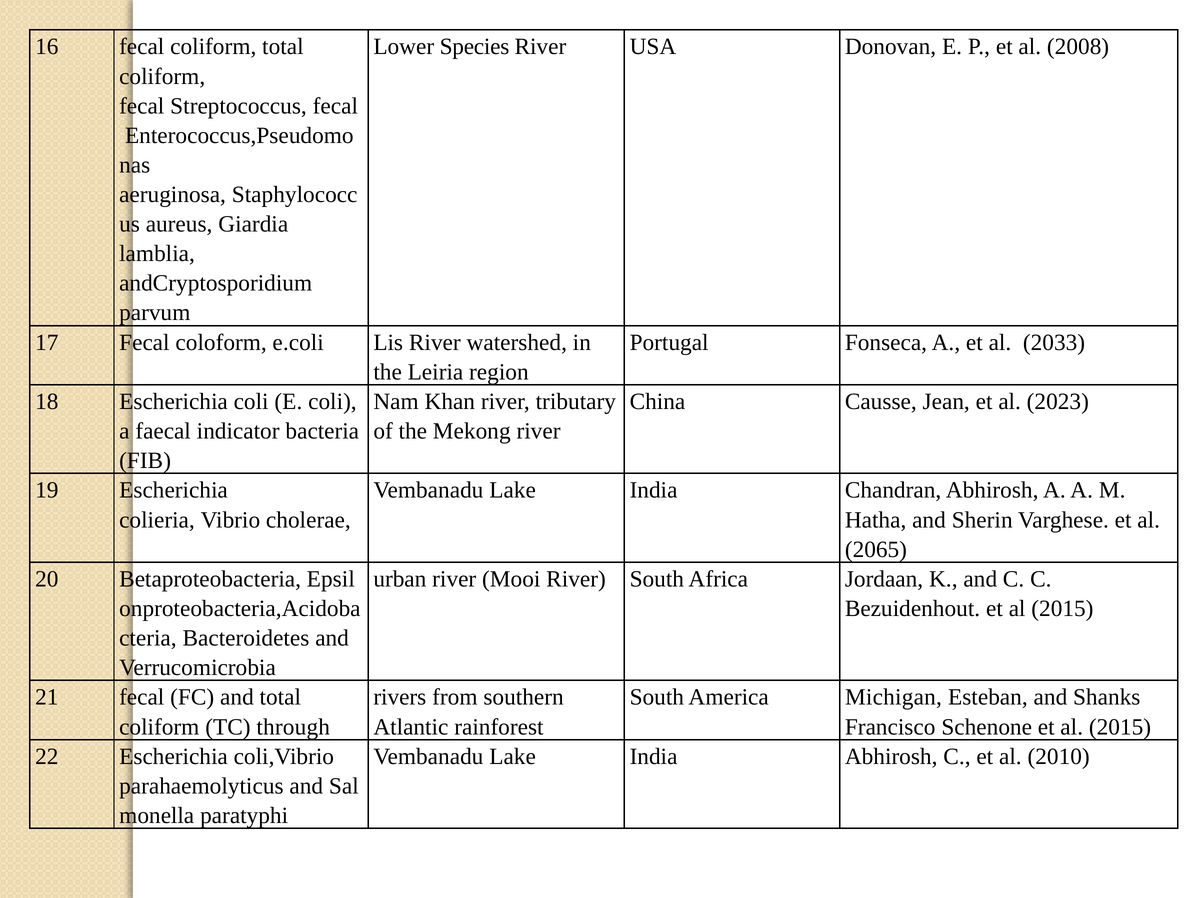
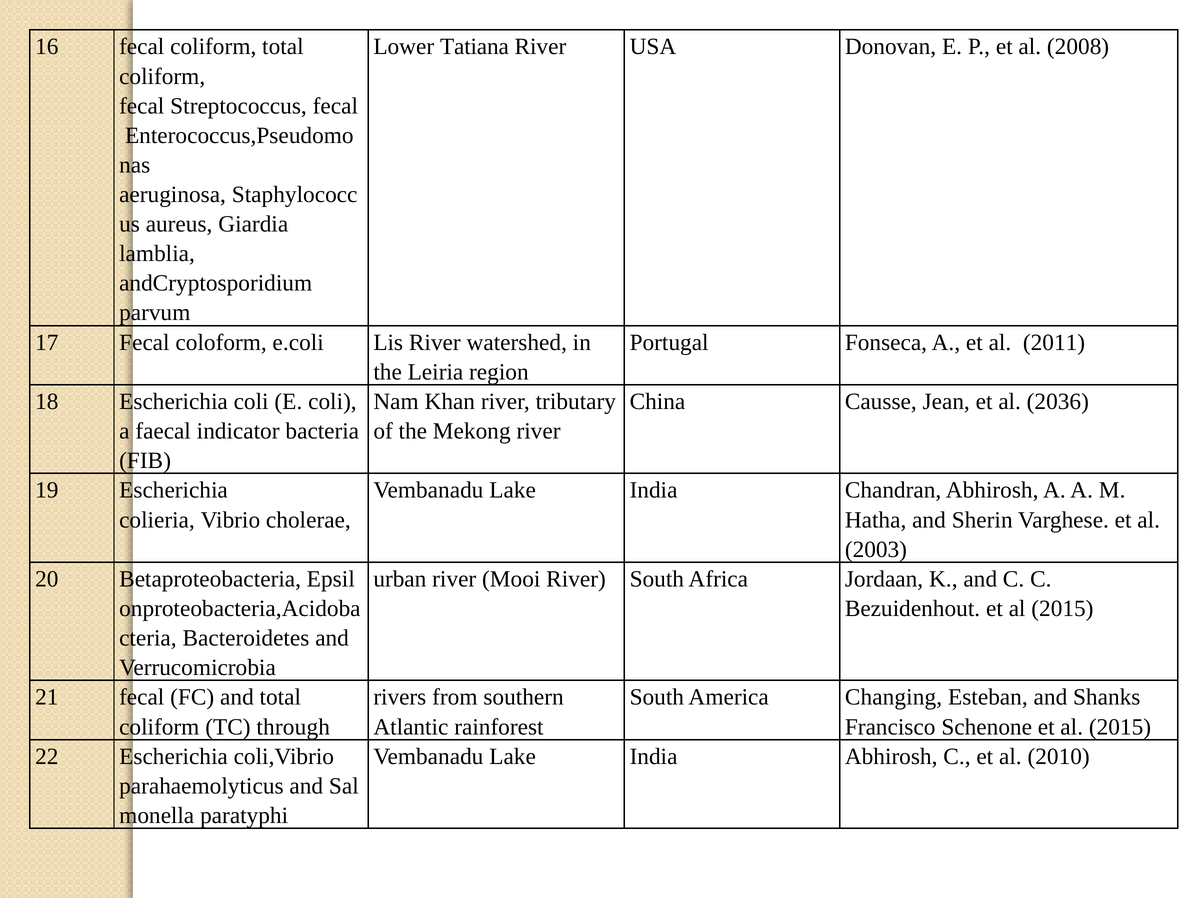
Species: Species -> Tatiana
2033: 2033 -> 2011
2023: 2023 -> 2036
2065: 2065 -> 2003
Michigan: Michigan -> Changing
